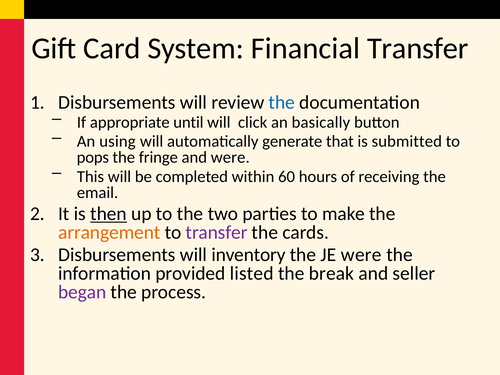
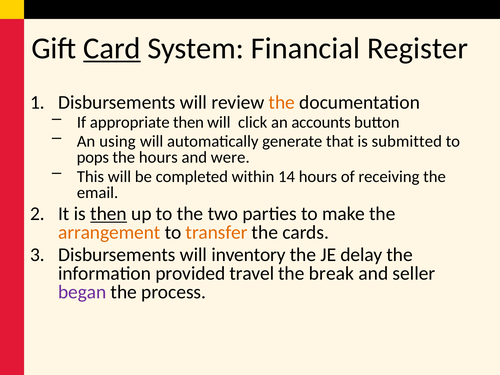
Card underline: none -> present
Financial Transfer: Transfer -> Register
the at (282, 102) colour: blue -> orange
appropriate until: until -> then
basically: basically -> accounts
the fringe: fringe -> hours
60: 60 -> 14
transfer at (217, 233) colour: purple -> orange
JE were: were -> delay
listed: listed -> travel
